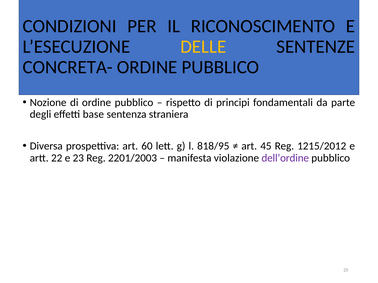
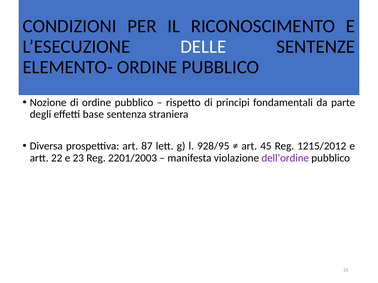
DELLE colour: yellow -> white
CONCRETA-: CONCRETA- -> ELEMENTO-
60: 60 -> 87
818/95: 818/95 -> 928/95
